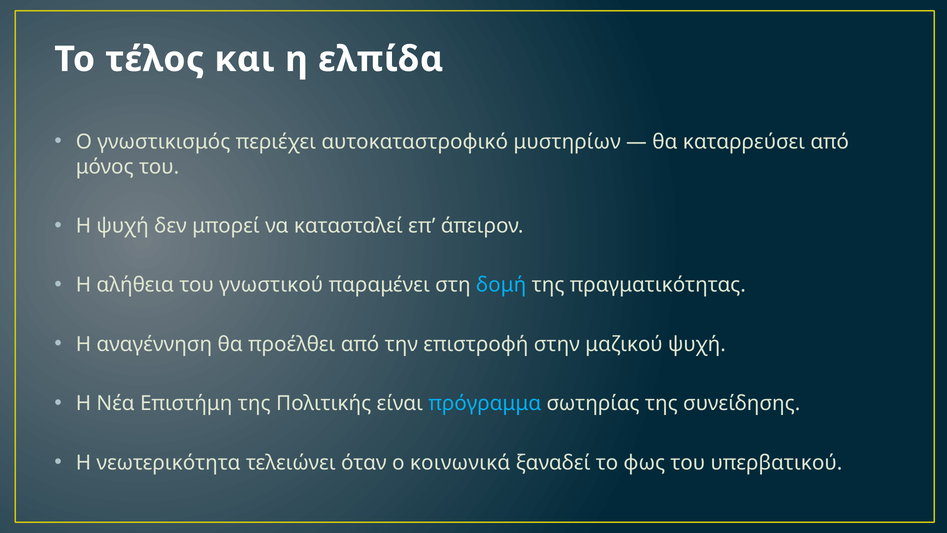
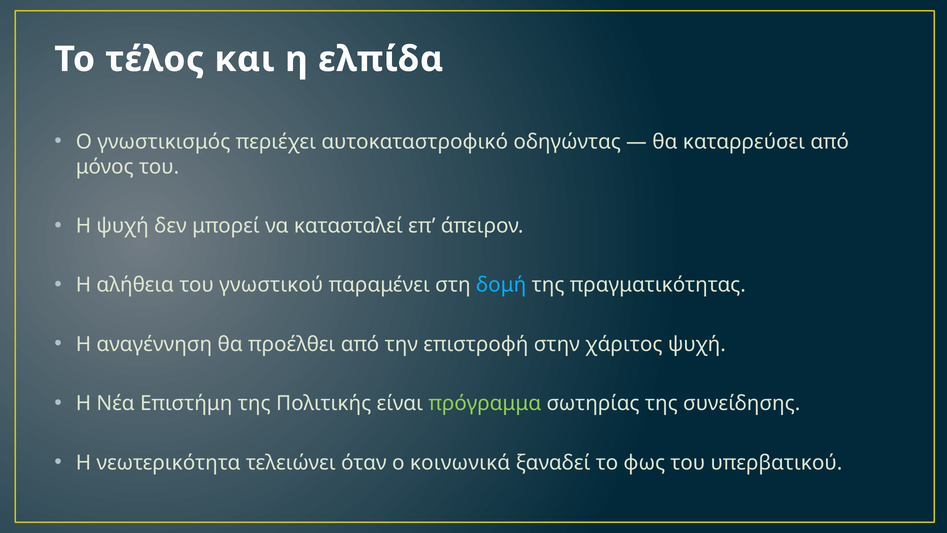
μυστηρίων: μυστηρίων -> οδηγώντας
μαζικού: μαζικού -> χάριτος
πρόγραμμα colour: light blue -> light green
